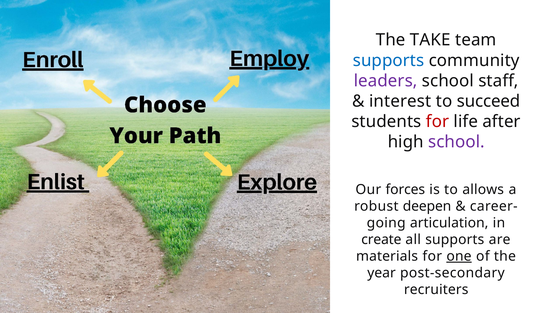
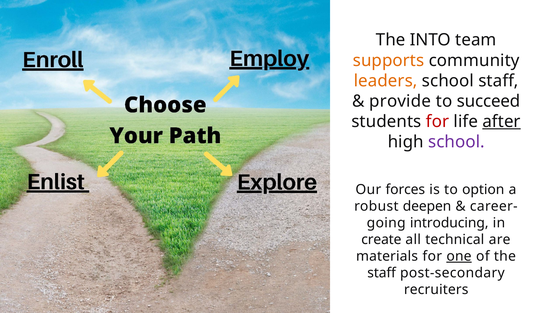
TAKE: TAKE -> INTO
supports at (389, 60) colour: blue -> orange
leaders colour: purple -> orange
interest: interest -> provide
after underline: none -> present
allows: allows -> option
articulation: articulation -> introducing
all supports: supports -> technical
year at (382, 273): year -> staff
